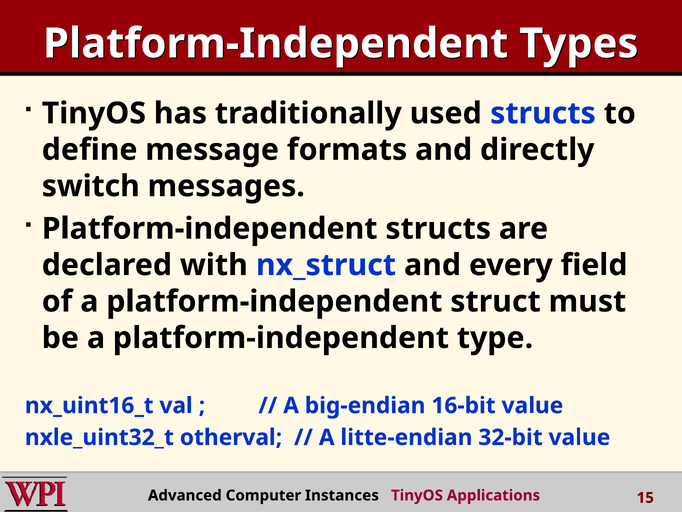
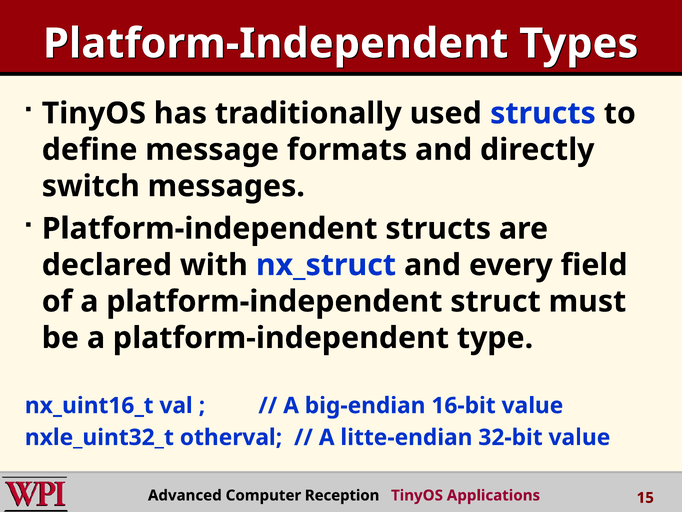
Instances: Instances -> Reception
